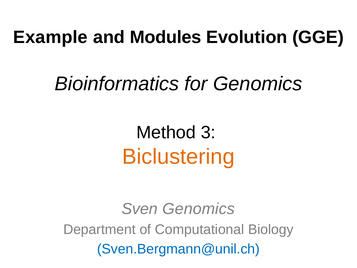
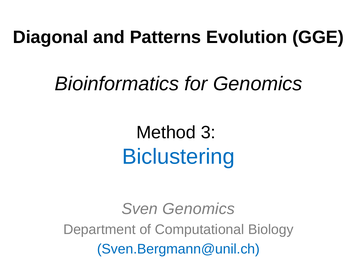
Example: Example -> Diagonal
Modules: Modules -> Patterns
Biclustering colour: orange -> blue
